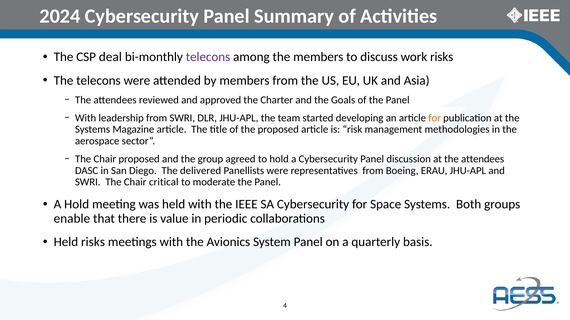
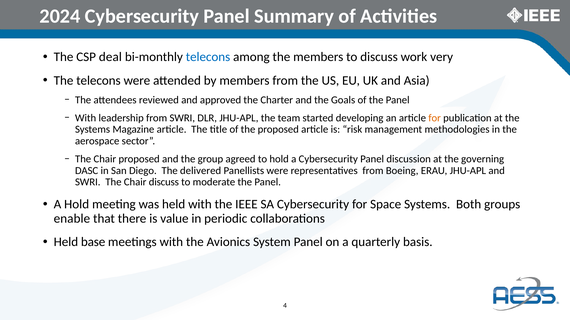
telecons at (208, 57) colour: purple -> blue
work risks: risks -> very
at the attendees: attendees -> governing
Chair critical: critical -> discuss
Held risks: risks -> base
